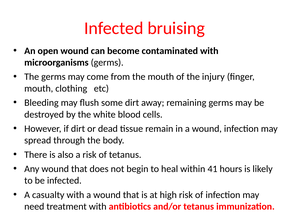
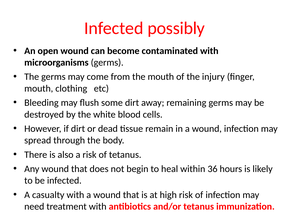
bruising: bruising -> possibly
41: 41 -> 36
